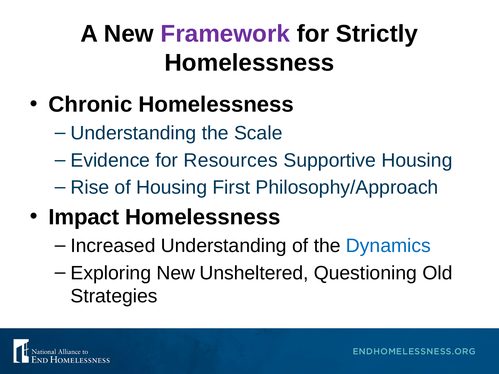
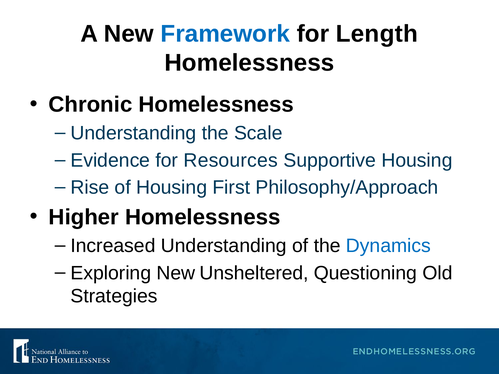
Framework colour: purple -> blue
Strictly: Strictly -> Length
Impact: Impact -> Higher
